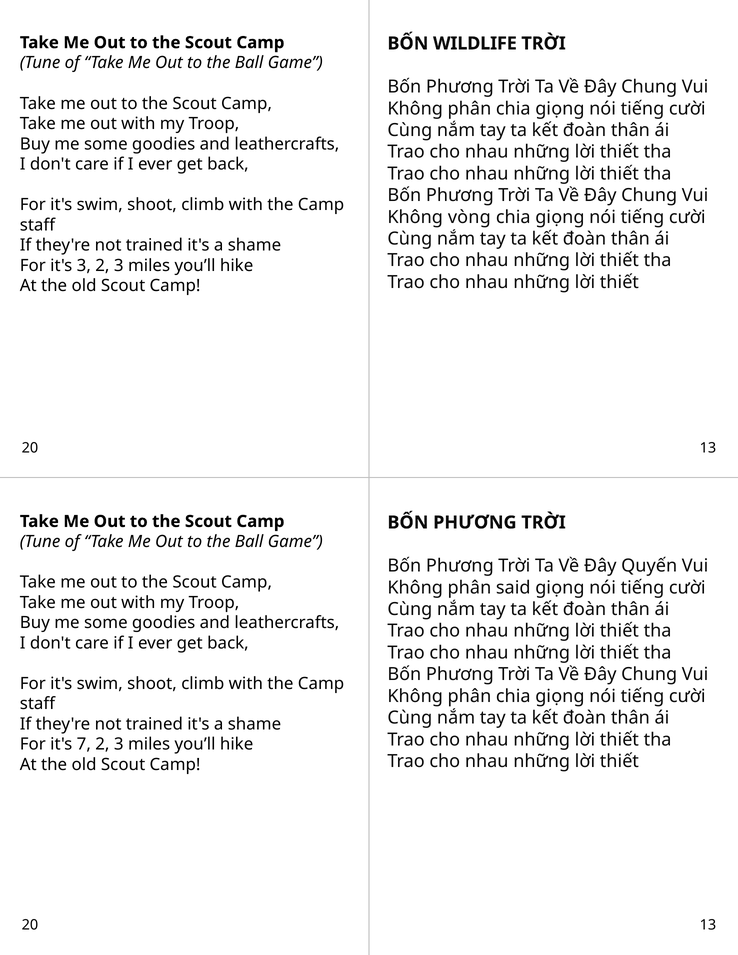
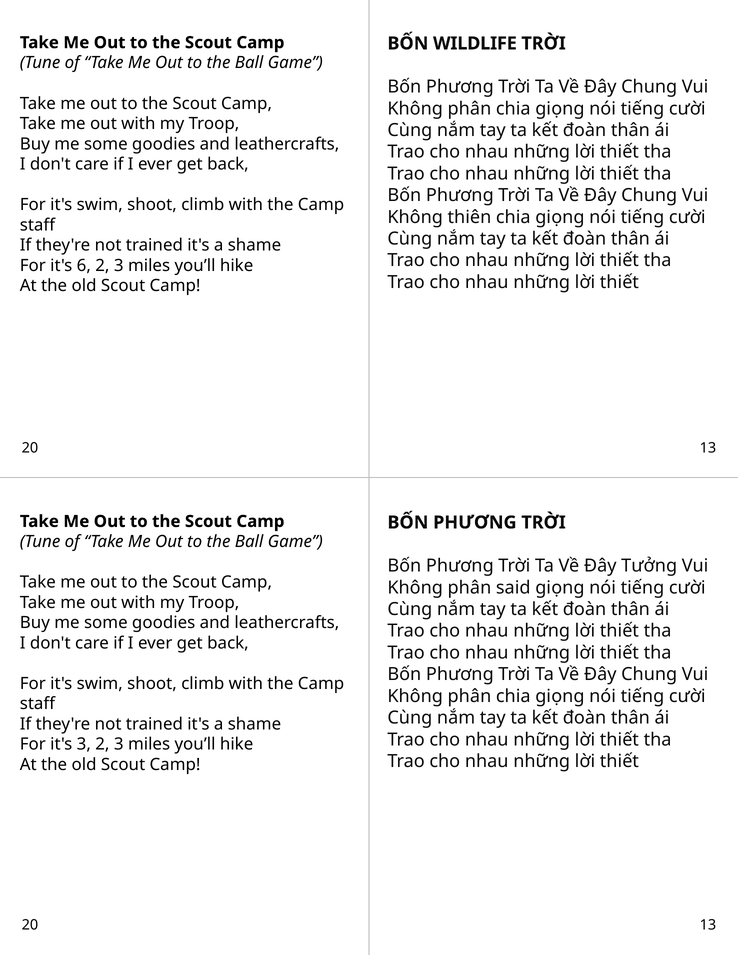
vòng: vòng -> thiên
it's 3: 3 -> 6
Quyến: Quyến -> Tưởng
it's 7: 7 -> 3
